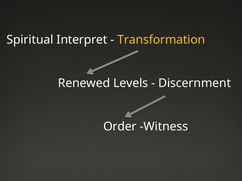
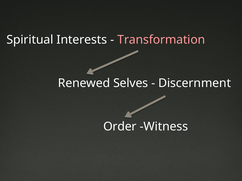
Interpret: Interpret -> Interests
Transformation colour: yellow -> pink
Levels: Levels -> Selves
